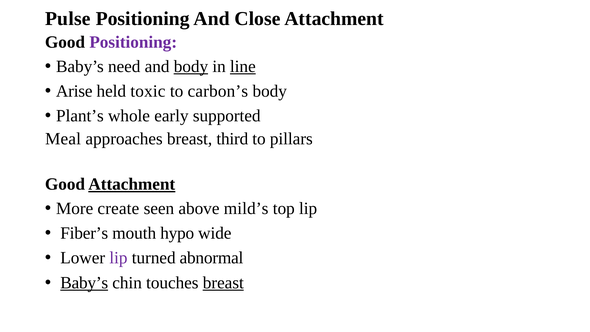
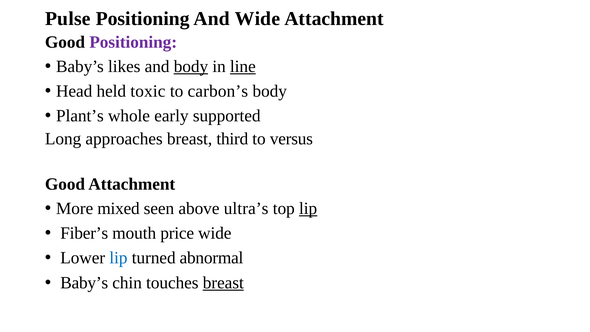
And Close: Close -> Wide
need: need -> likes
Arise: Arise -> Head
Meal: Meal -> Long
pillars: pillars -> versus
Attachment at (132, 184) underline: present -> none
create: create -> mixed
mild’s: mild’s -> ultra’s
lip at (308, 208) underline: none -> present
hypo: hypo -> price
lip at (118, 258) colour: purple -> blue
Baby’s at (84, 283) underline: present -> none
